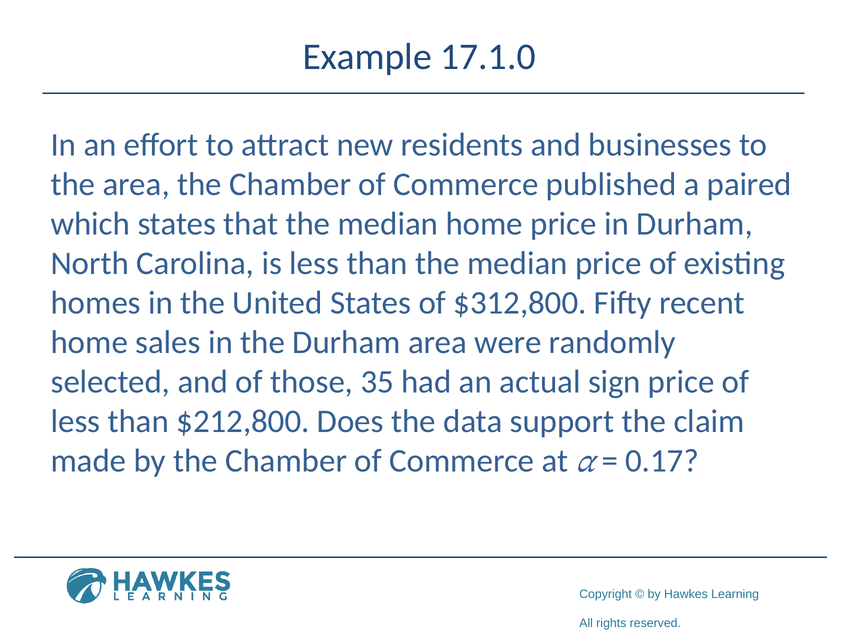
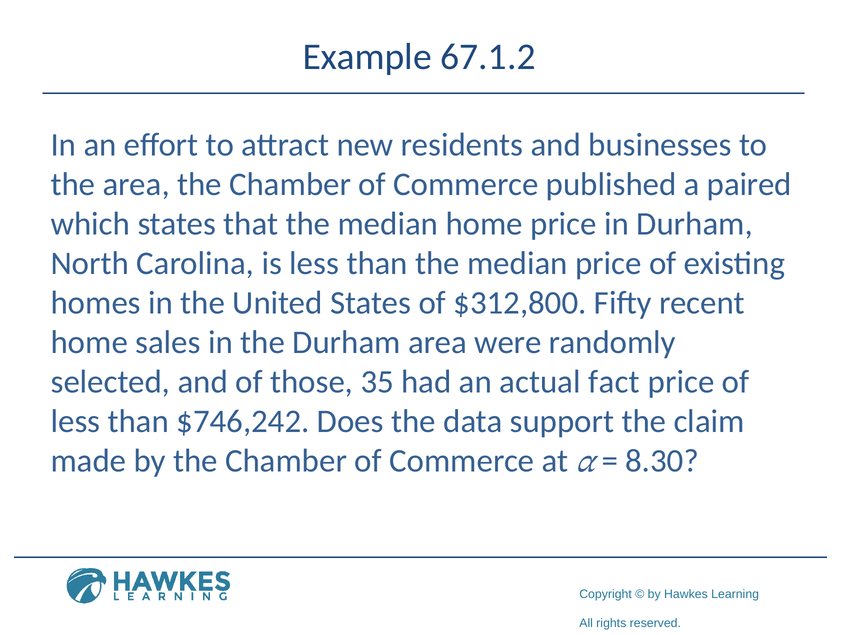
17.1.0: 17.1.0 -> 67.1.2
sign: sign -> fact
$212,800: $212,800 -> $746,242
0.17: 0.17 -> 8.30
